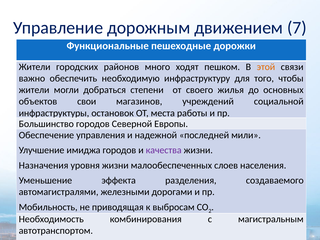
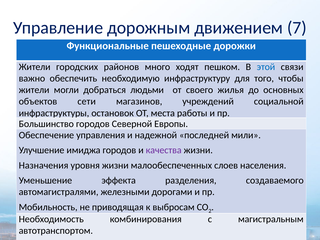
этой colour: orange -> blue
степени: степени -> людьми
свои: свои -> сети
